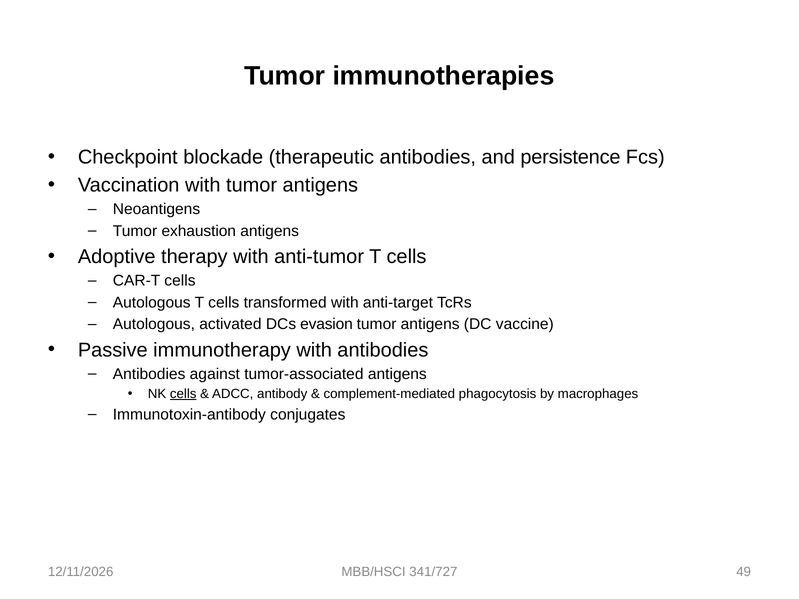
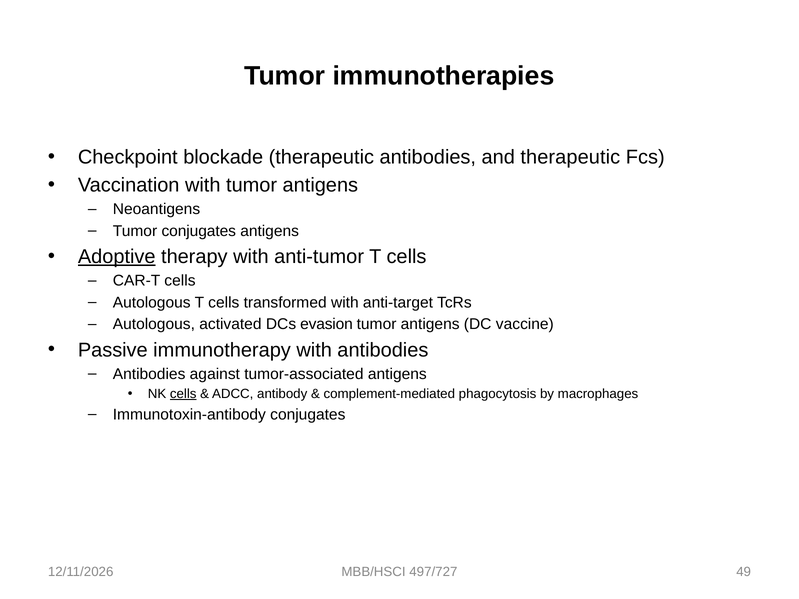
and persistence: persistence -> therapeutic
Tumor exhaustion: exhaustion -> conjugates
Adoptive underline: none -> present
341/727: 341/727 -> 497/727
